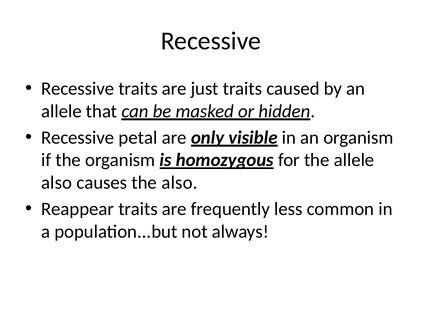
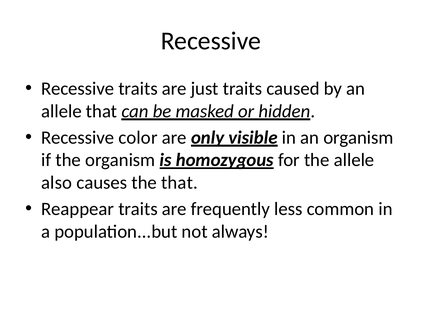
petal: petal -> color
the also: also -> that
